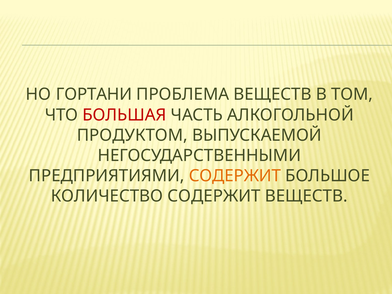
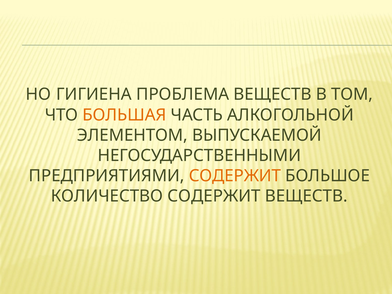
ГОРТАНИ: ГОРТАНИ -> ГИГИЕНА
БОЛЬШАЯ colour: red -> orange
ПРОДУКТОМ: ПРОДУКТОМ -> ЭЛЕМЕНТОМ
